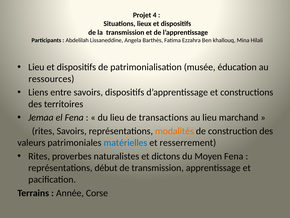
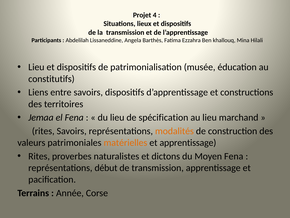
ressources: ressources -> constitutifs
transactions: transactions -> spécification
matérielles colour: blue -> orange
et resserrement: resserrement -> apprentissage
